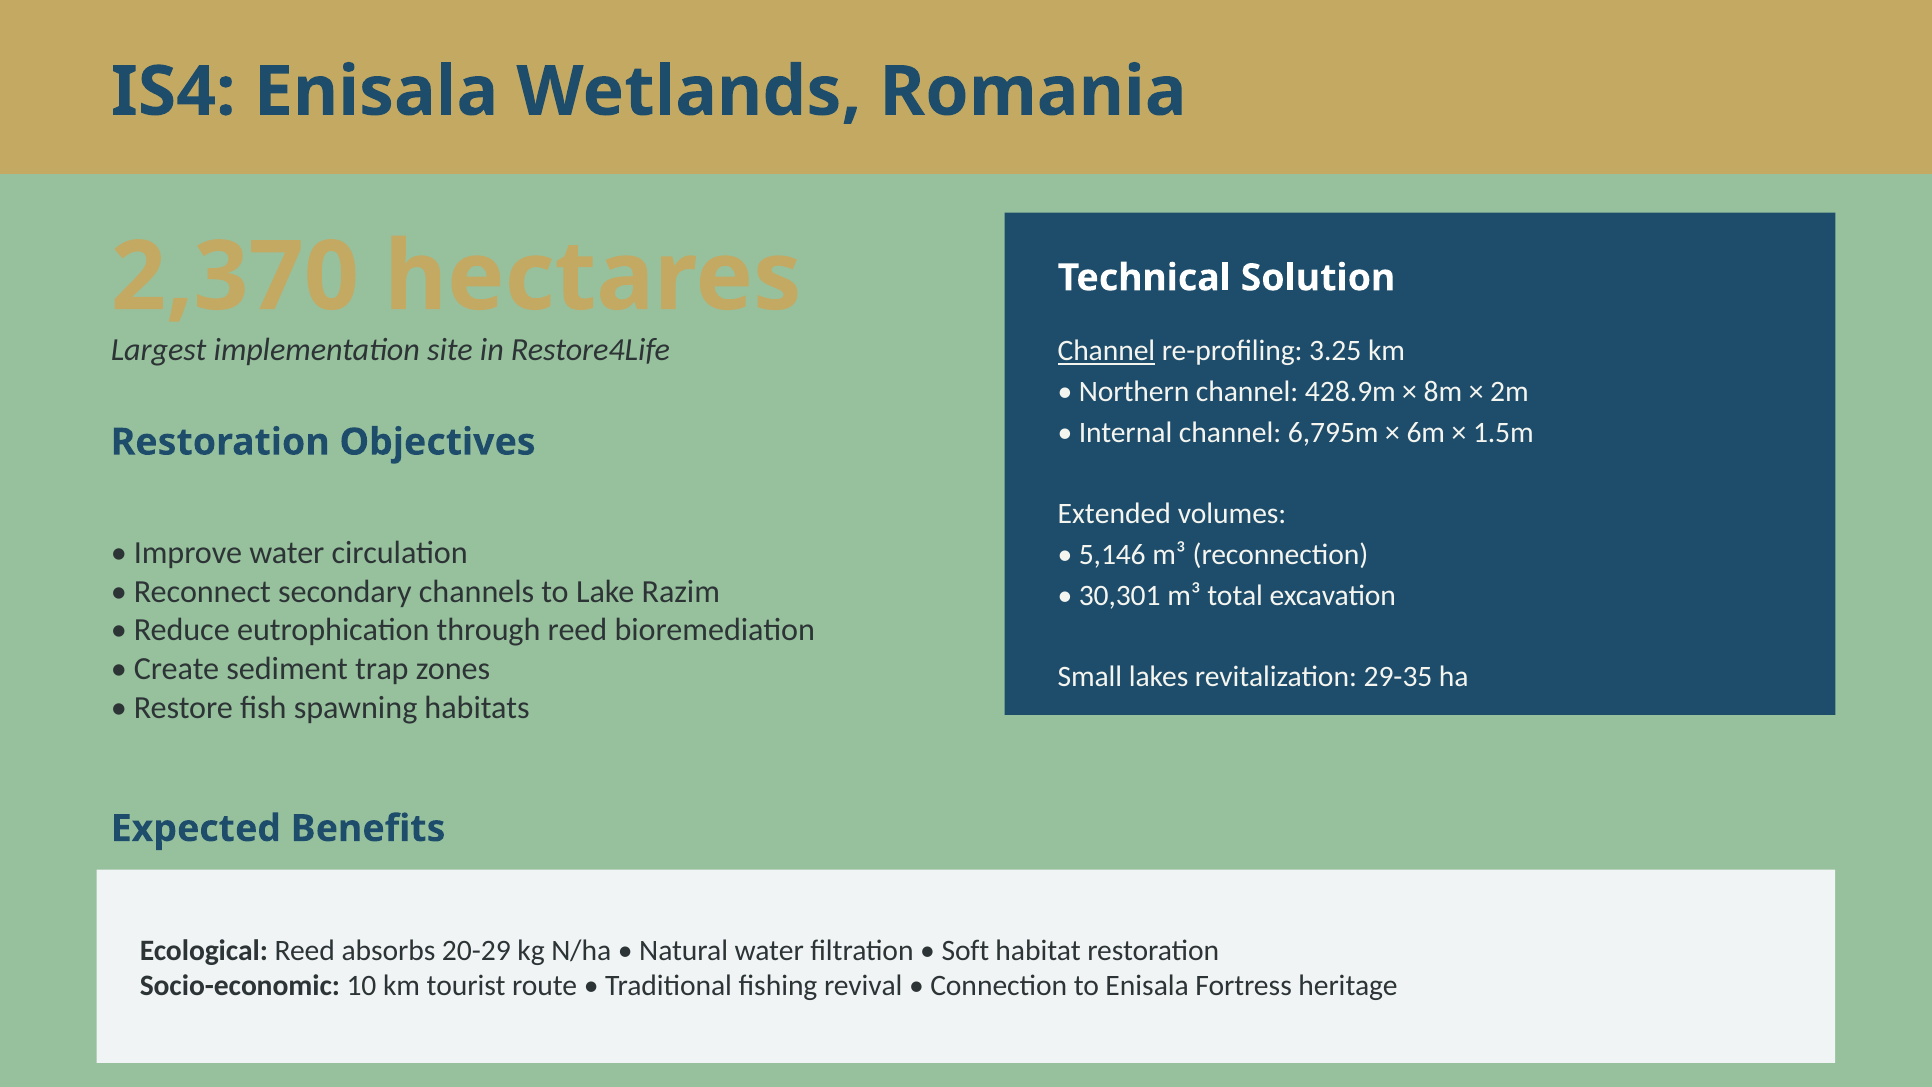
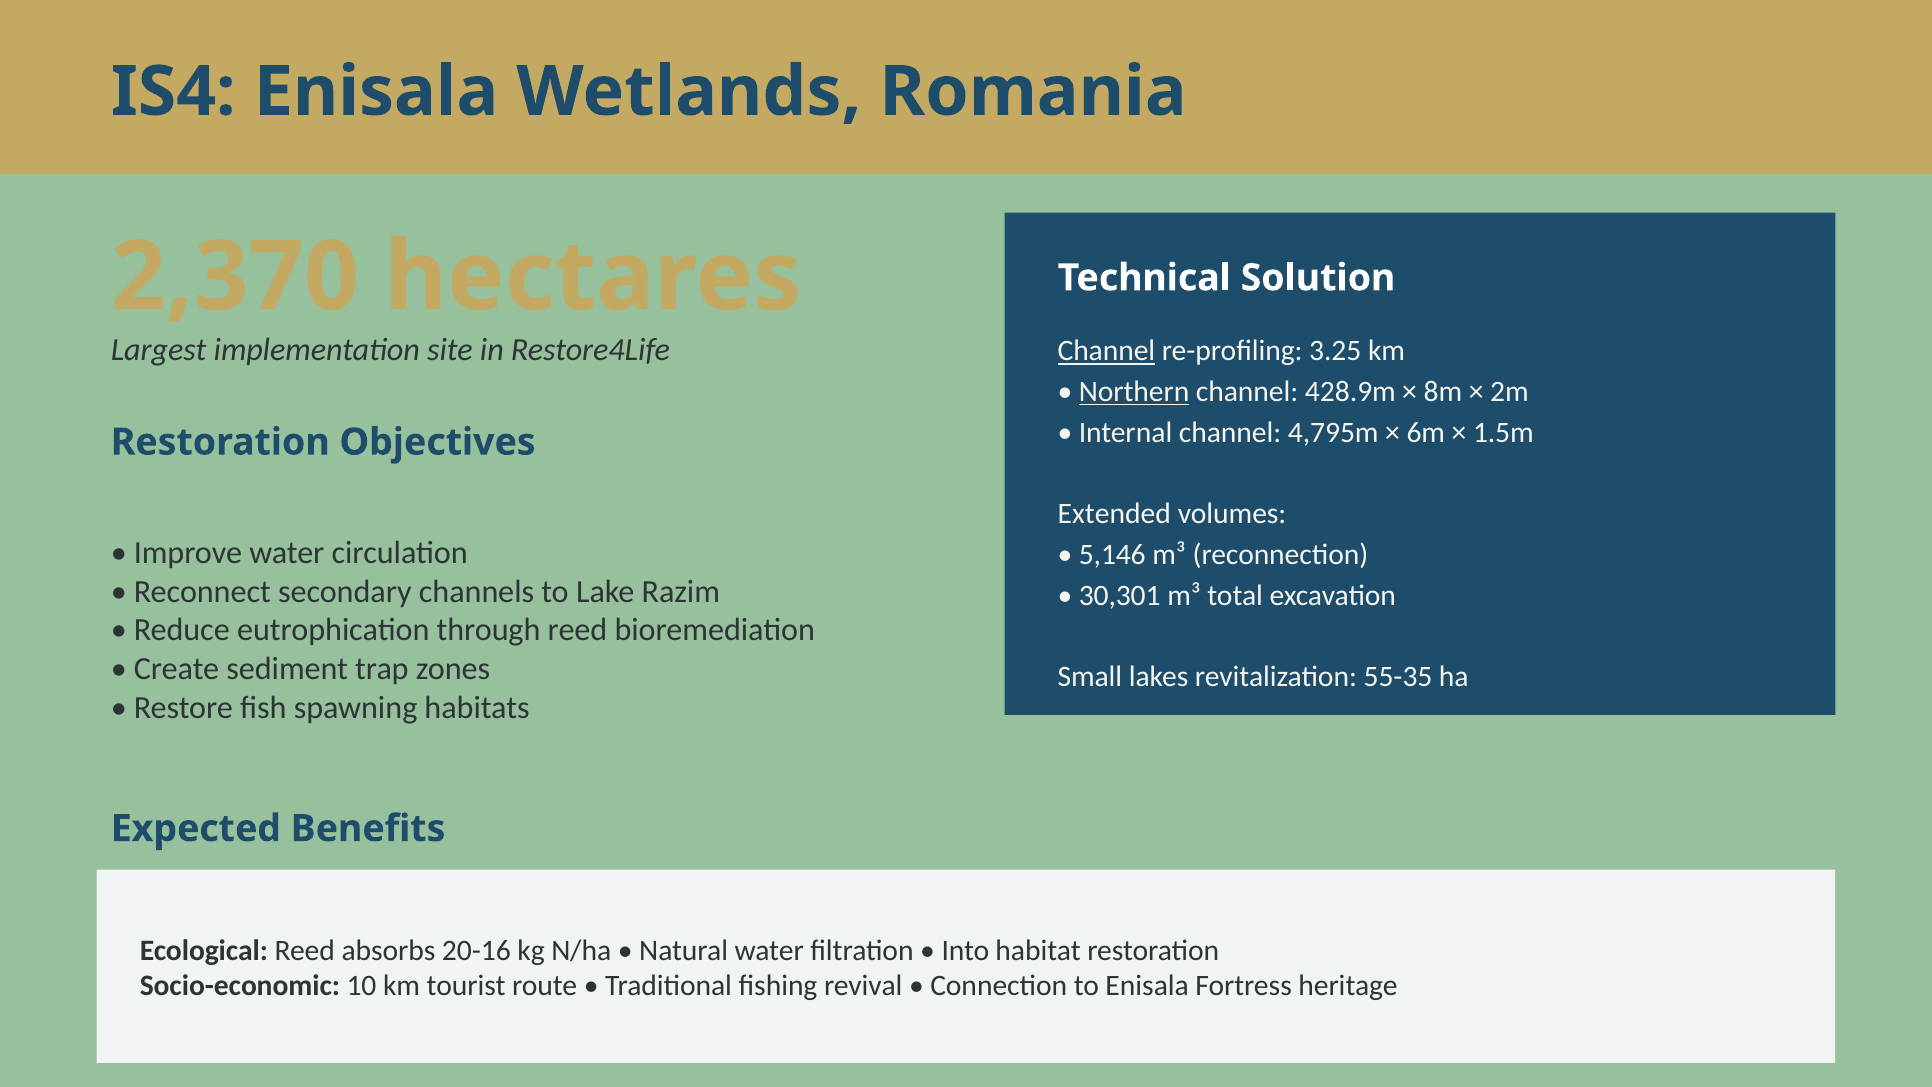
Northern underline: none -> present
6,795m: 6,795m -> 4,795m
29-35: 29-35 -> 55-35
20-29: 20-29 -> 20-16
Soft: Soft -> Into
